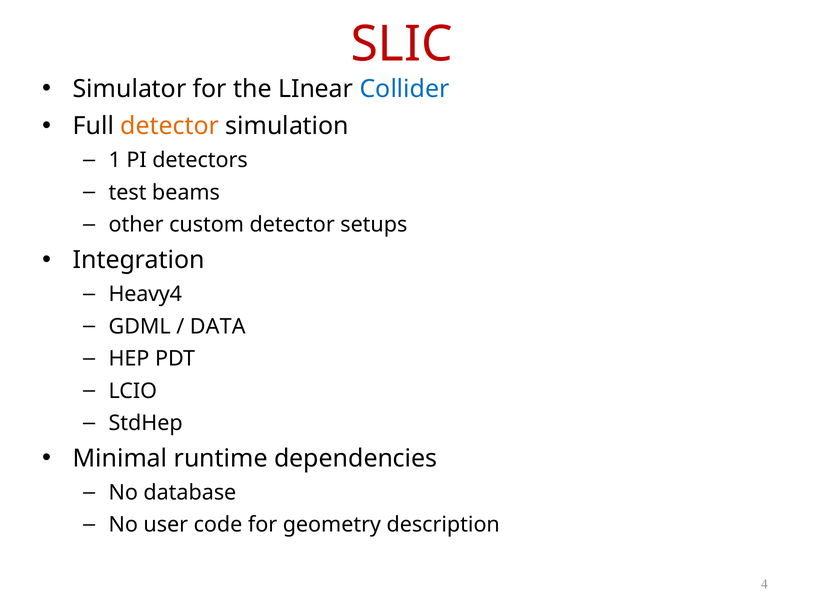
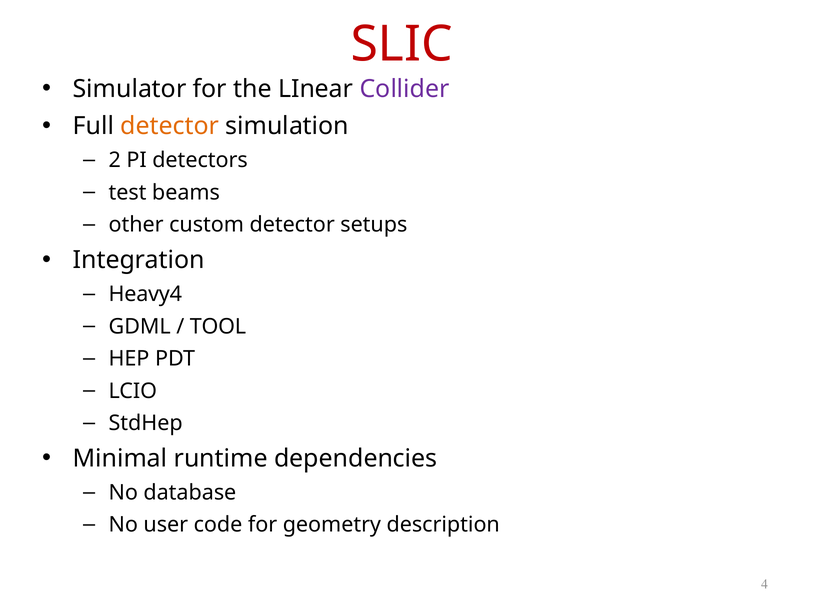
Collider colour: blue -> purple
1: 1 -> 2
DATA: DATA -> TOOL
